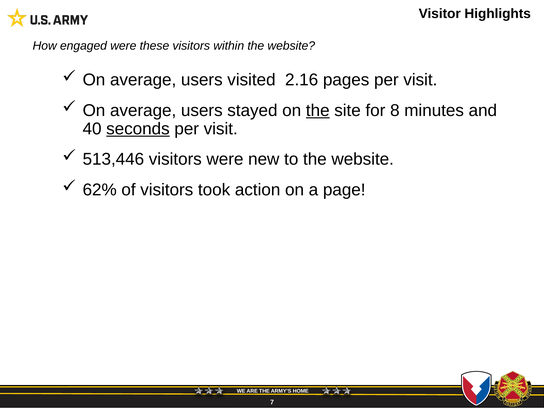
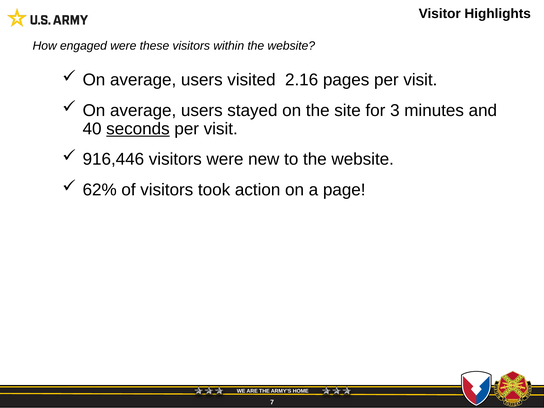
the at (318, 110) underline: present -> none
8: 8 -> 3
513,446: 513,446 -> 916,446
